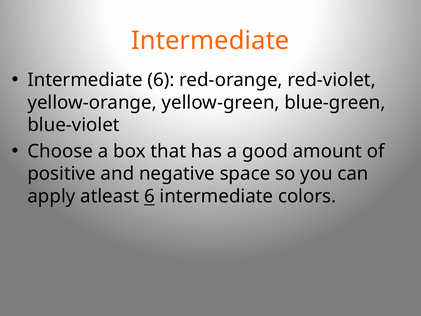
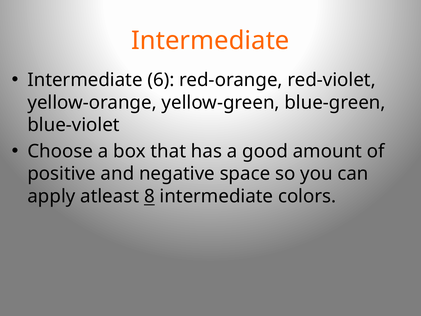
atleast 6: 6 -> 8
